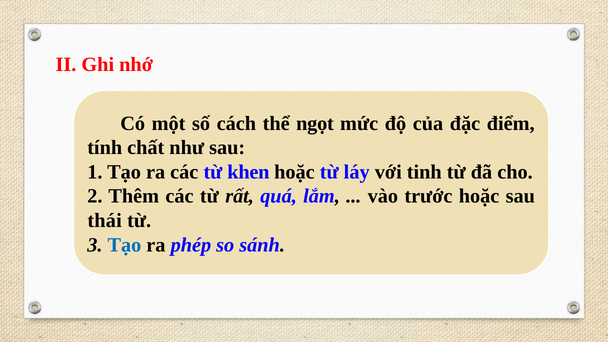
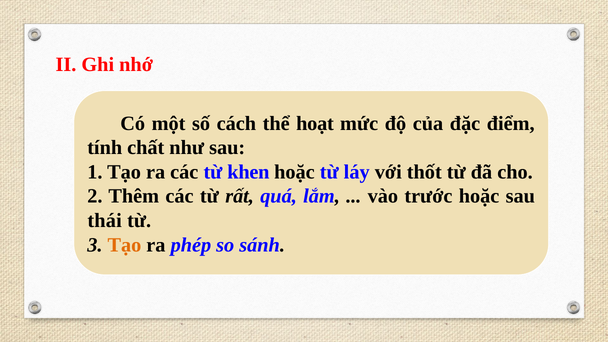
ngọt: ngọt -> hoạt
tinh: tinh -> thốt
Tạo at (124, 245) colour: blue -> orange
